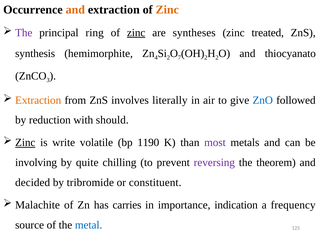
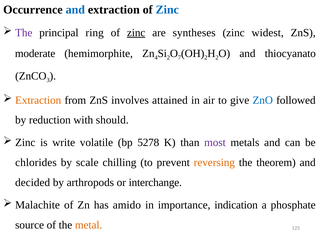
and at (75, 10) colour: orange -> blue
Zinc at (167, 10) colour: orange -> blue
treated: treated -> widest
synthesis: synthesis -> moderate
literally: literally -> attained
Zinc at (25, 143) underline: present -> none
1190: 1190 -> 5278
involving: involving -> chlorides
quite: quite -> scale
reversing colour: purple -> orange
tribromide: tribromide -> arthropods
constituent: constituent -> interchange
carries: carries -> amido
frequency: frequency -> phosphate
metal colour: blue -> orange
